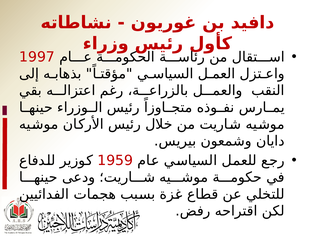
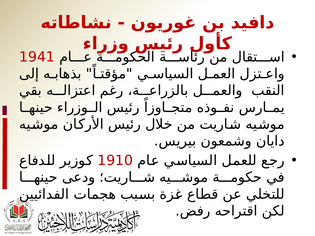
1997: 1997 -> 1941
1959: 1959 -> 1910
